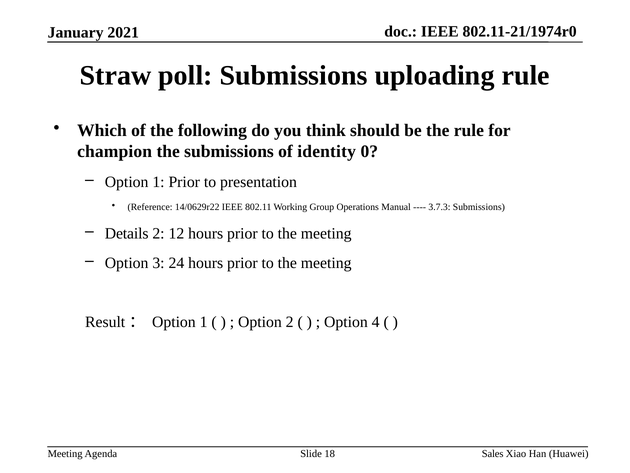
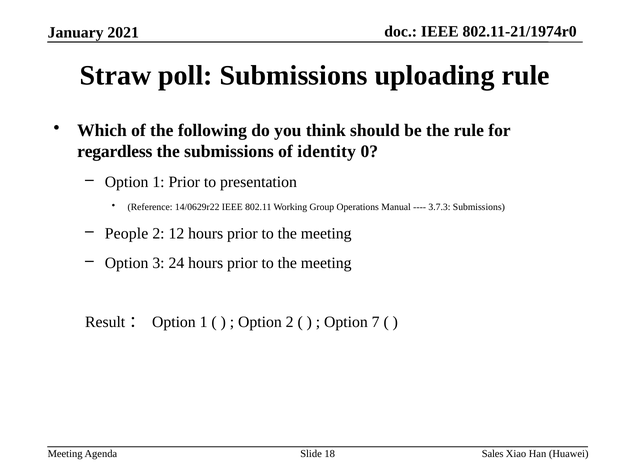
champion: champion -> regardless
Details: Details -> People
4: 4 -> 7
